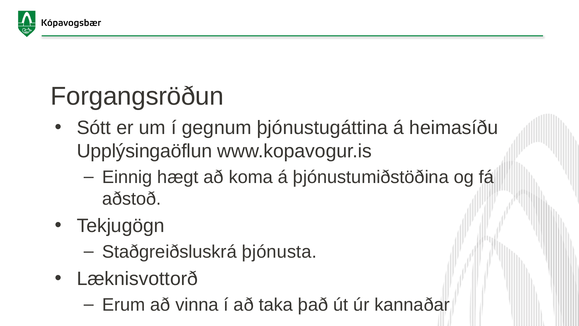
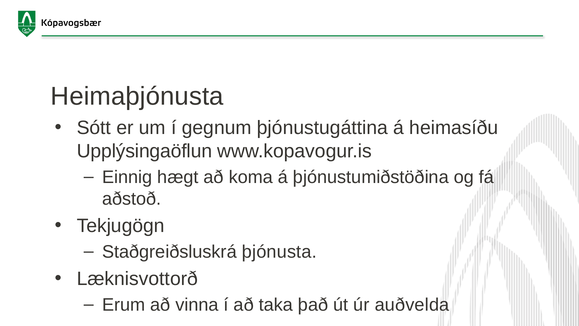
Forgangsröðun: Forgangsröðun -> Heimaþjónusta
kannaðar: kannaðar -> auðvelda
